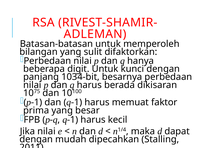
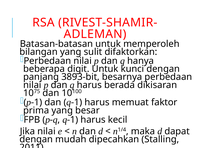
1034-bit: 1034-bit -> 3893-bit
